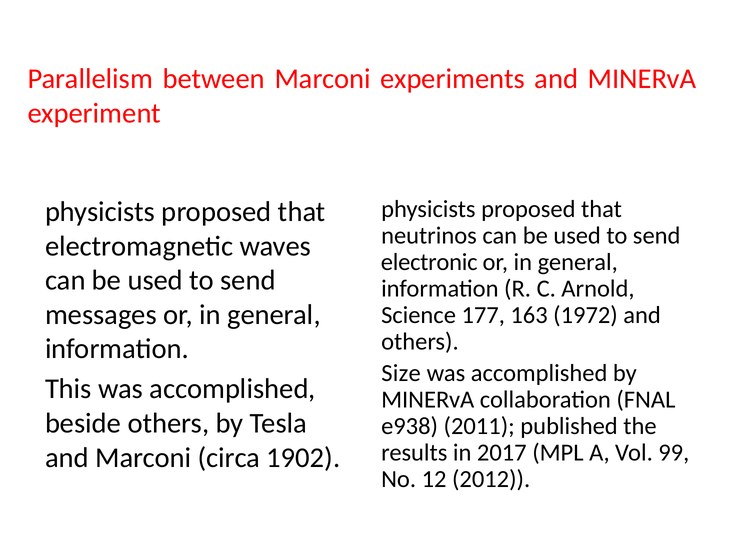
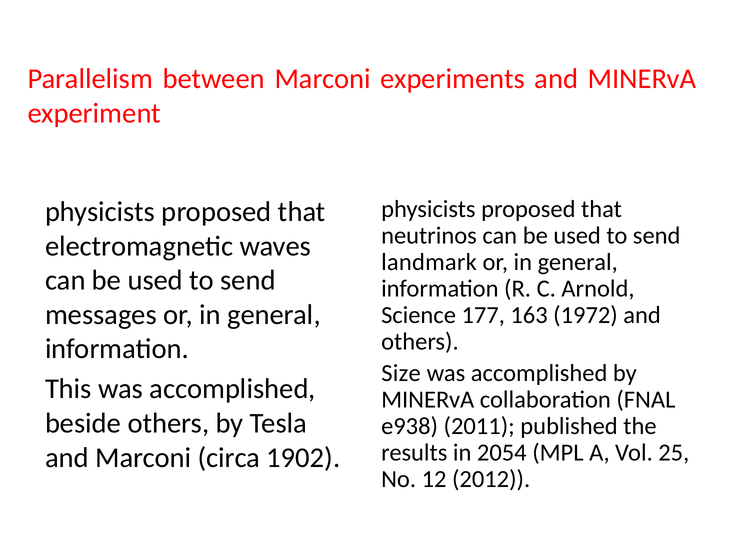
electronic: electronic -> landmark
2017: 2017 -> 2054
99: 99 -> 25
